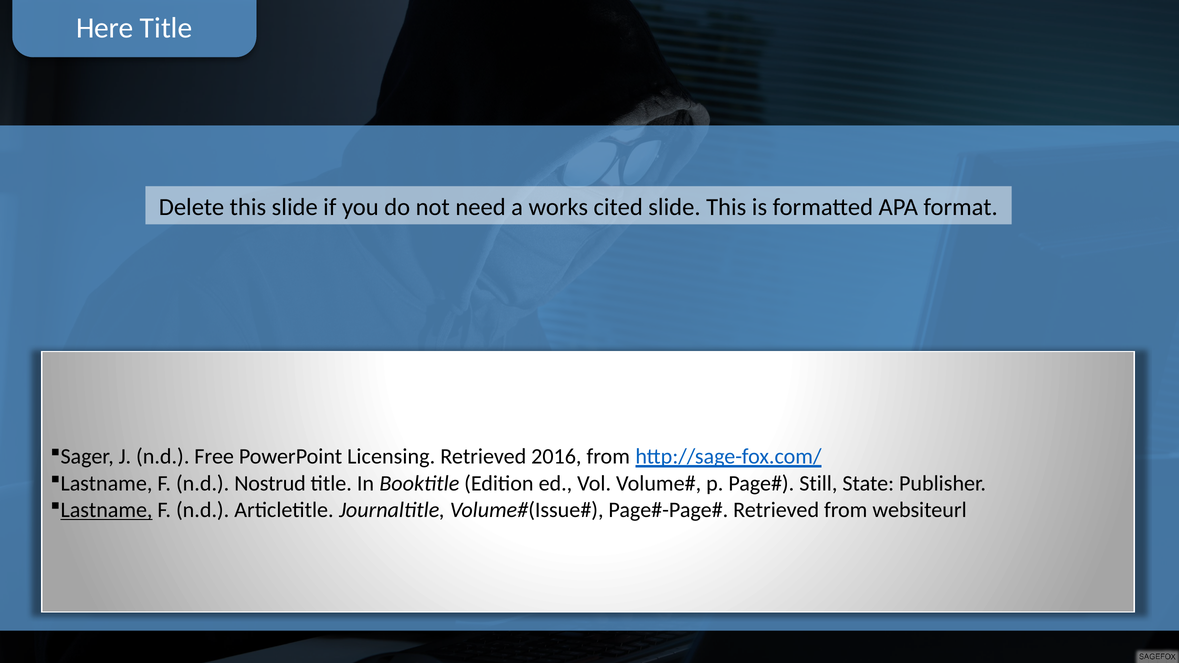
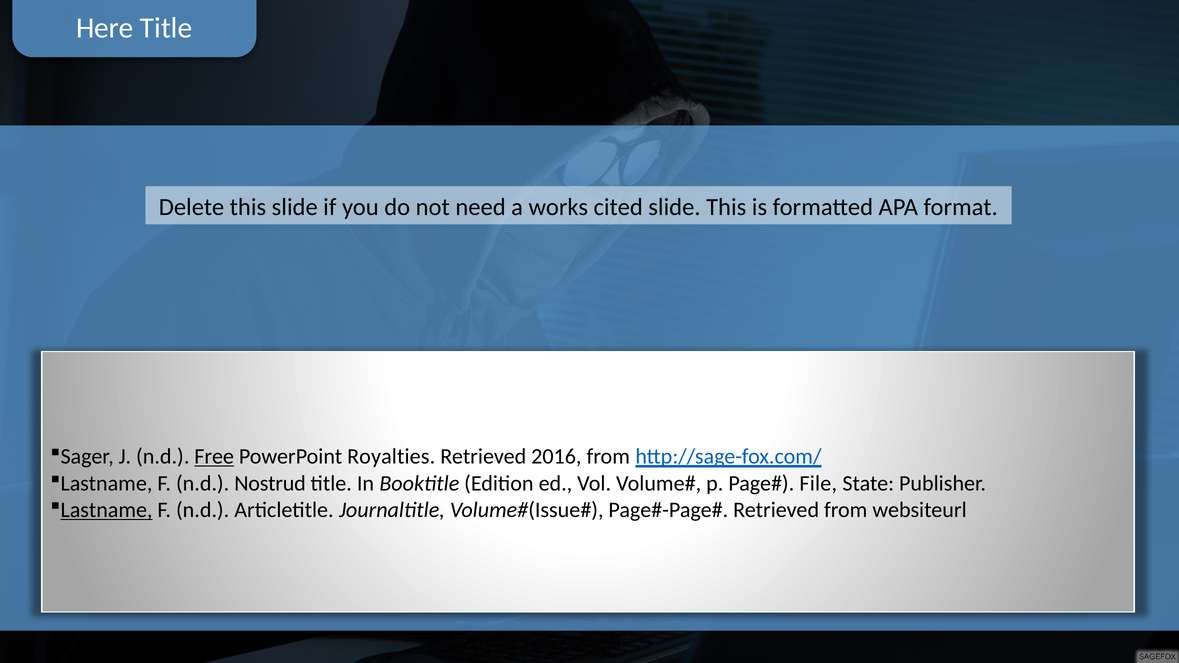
Free underline: none -> present
Licensing: Licensing -> Royalties
Still: Still -> File
